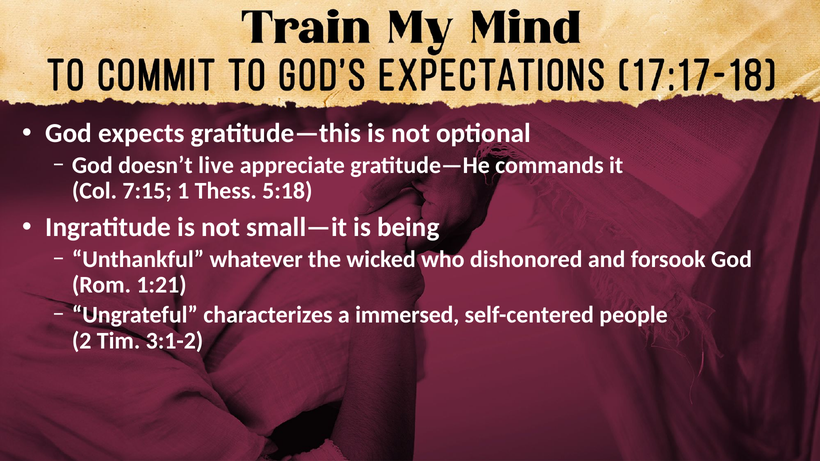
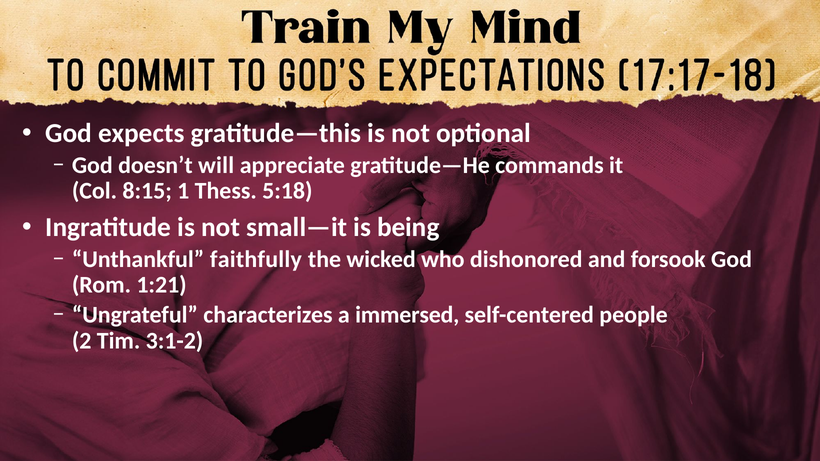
live: live -> will
7:15: 7:15 -> 8:15
whatever: whatever -> faithfully
